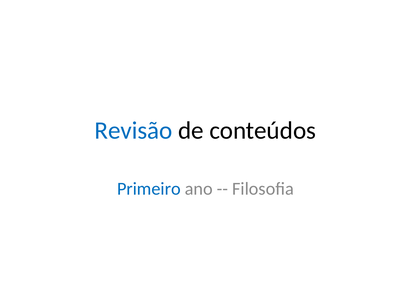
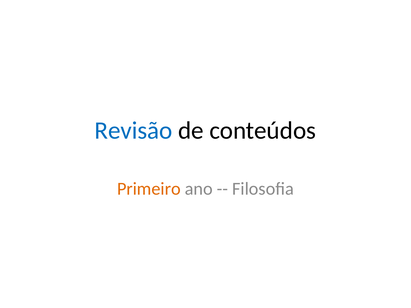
Primeiro colour: blue -> orange
